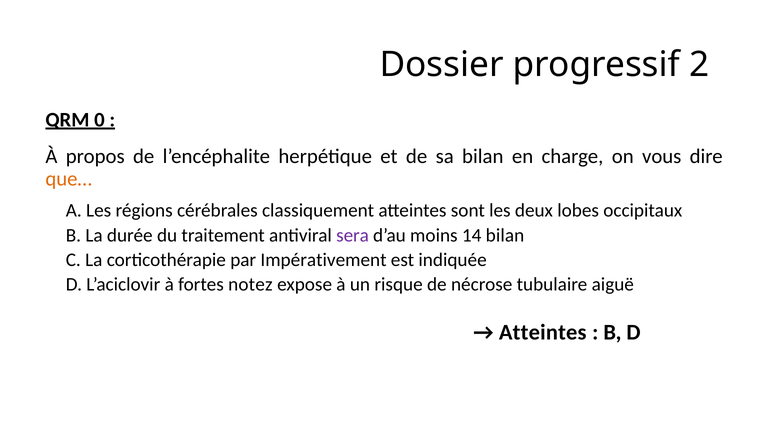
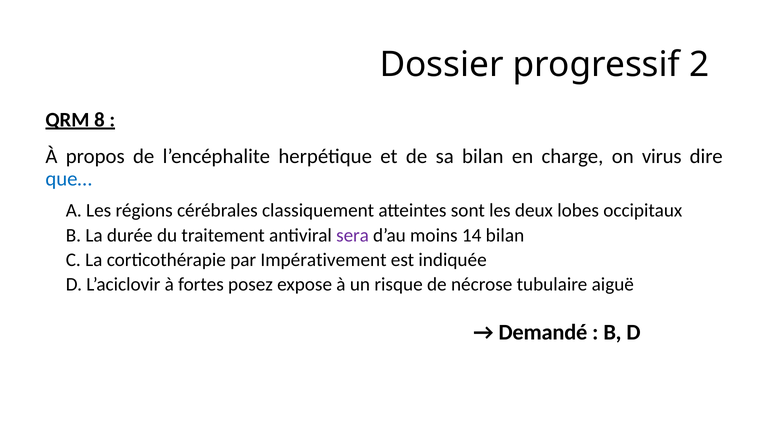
0: 0 -> 8
vous: vous -> virus
que… colour: orange -> blue
notez: notez -> posez
Atteintes at (543, 333): Atteintes -> Demandé
